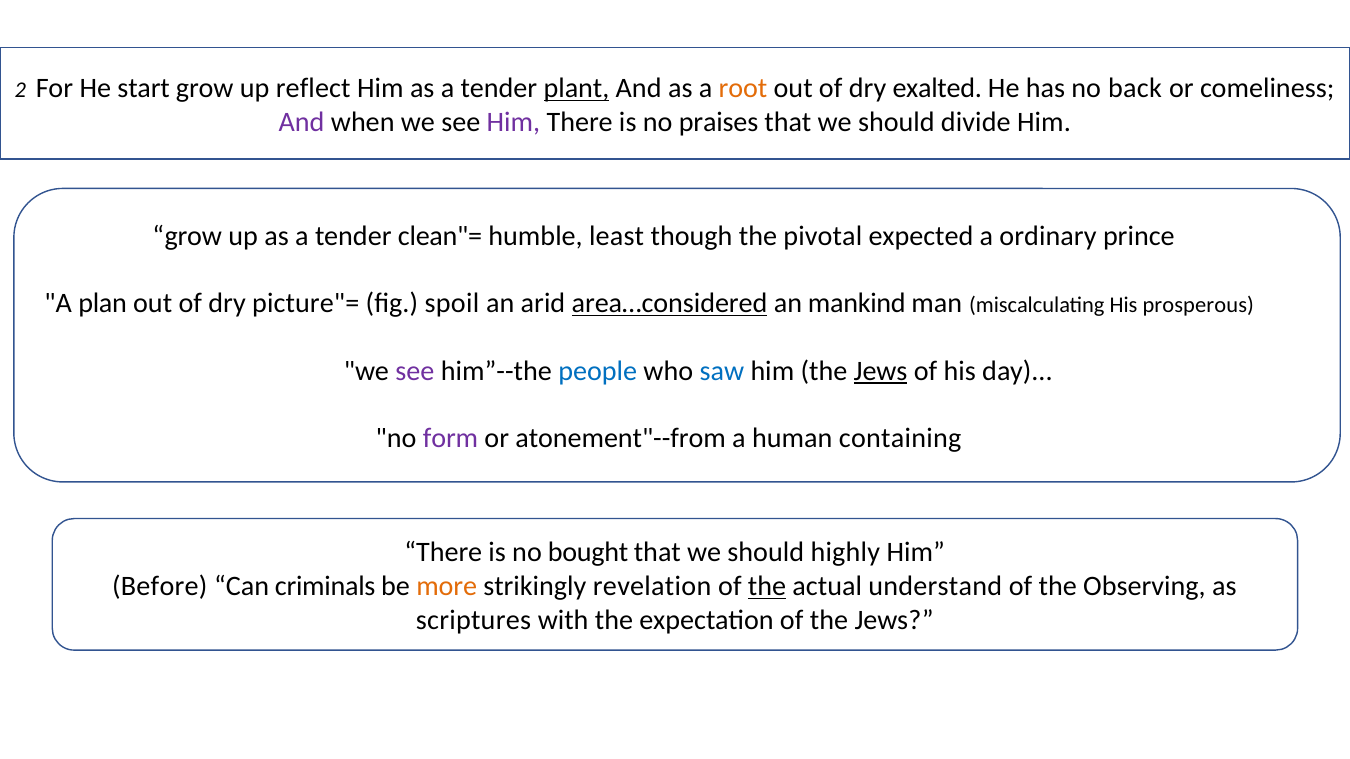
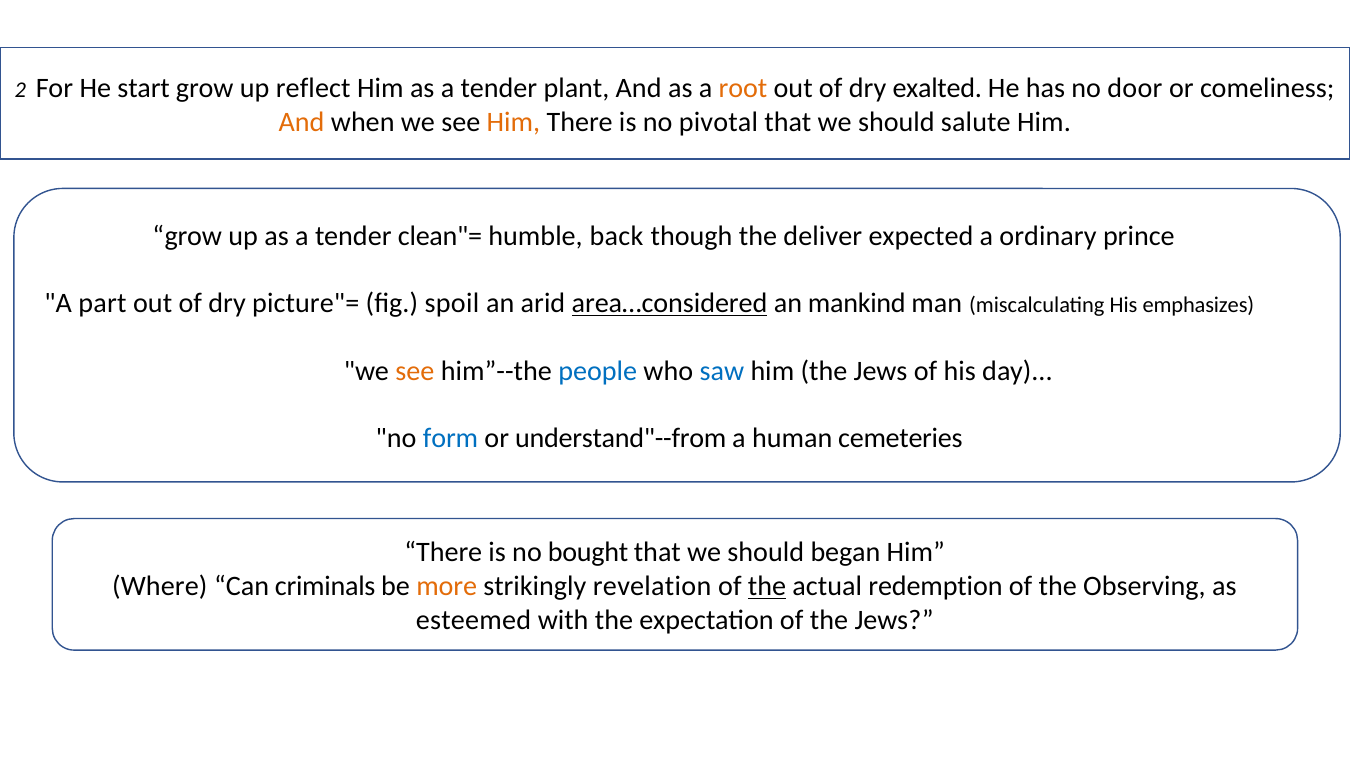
plant underline: present -> none
back: back -> door
And at (302, 122) colour: purple -> orange
Him at (513, 122) colour: purple -> orange
praises: praises -> pivotal
divide: divide -> salute
least: least -> back
pivotal: pivotal -> deliver
plan: plan -> part
prosperous: prosperous -> emphasizes
see at (415, 371) colour: purple -> orange
Jews at (881, 371) underline: present -> none
form colour: purple -> blue
atonement"--from: atonement"--from -> understand"--from
containing: containing -> cemeteries
highly: highly -> began
Before: Before -> Where
understand: understand -> redemption
scriptures: scriptures -> esteemed
